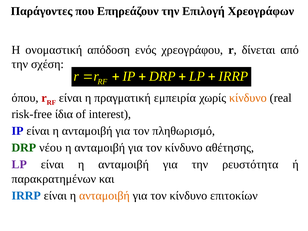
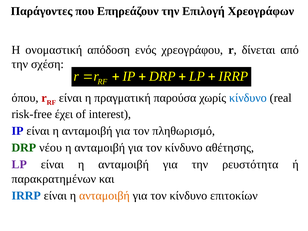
εμπειρία: εμπειρία -> παρούσα
κίνδυνο at (248, 98) colour: orange -> blue
ίδια: ίδια -> έχει
